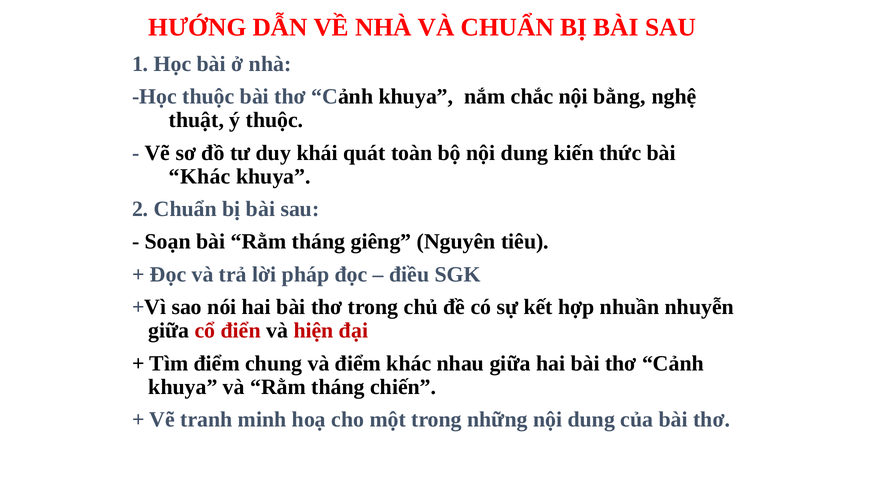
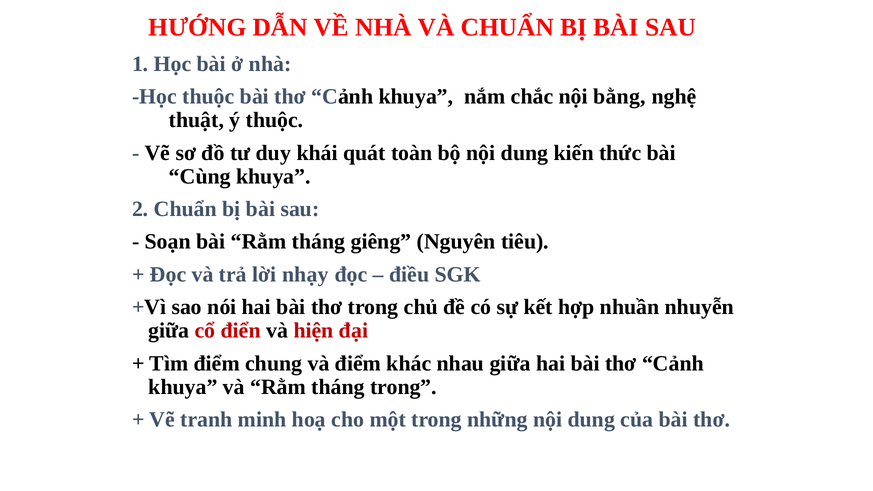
Khác at (200, 176): Khác -> Cùng
pháp: pháp -> nhạy
tháng chiến: chiến -> trong
